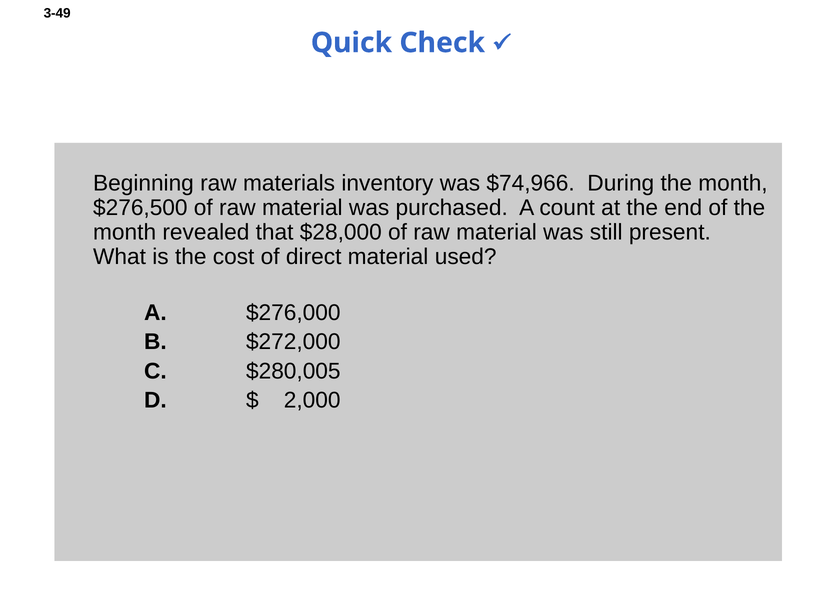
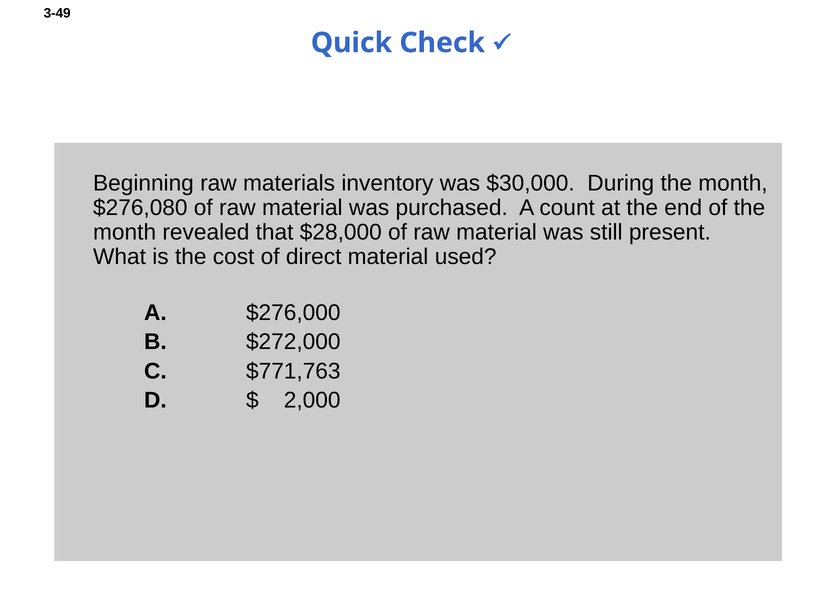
$74,966: $74,966 -> $30,000
$276,500: $276,500 -> $276,080
$280,005: $280,005 -> $771,763
